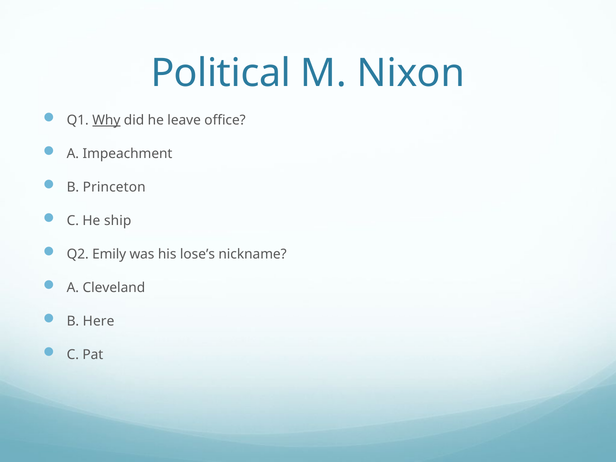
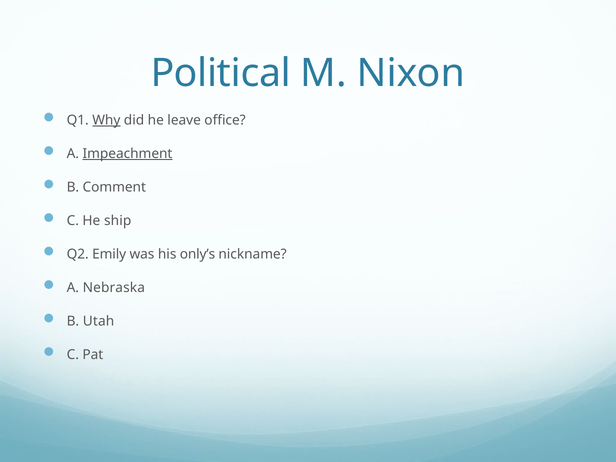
Impeachment underline: none -> present
Princeton: Princeton -> Comment
lose’s: lose’s -> only’s
Cleveland: Cleveland -> Nebraska
Here: Here -> Utah
